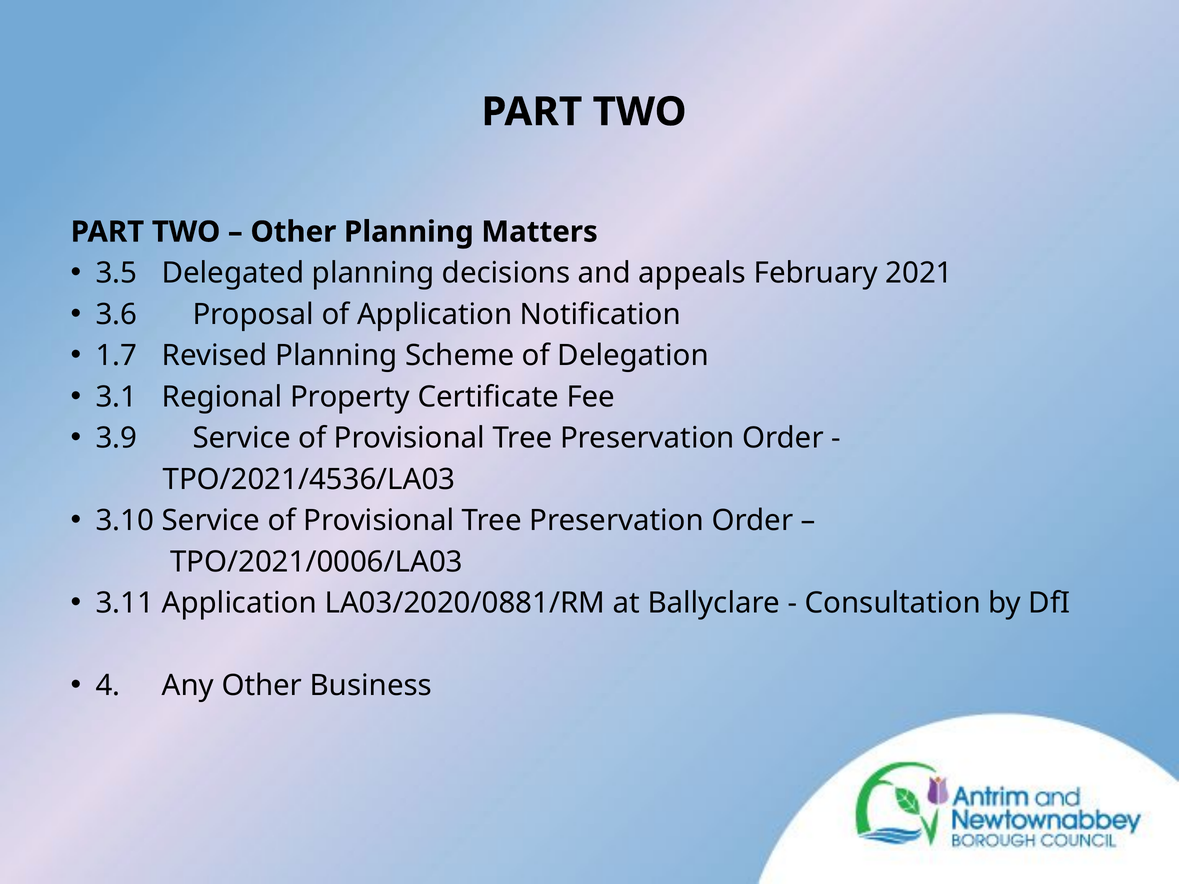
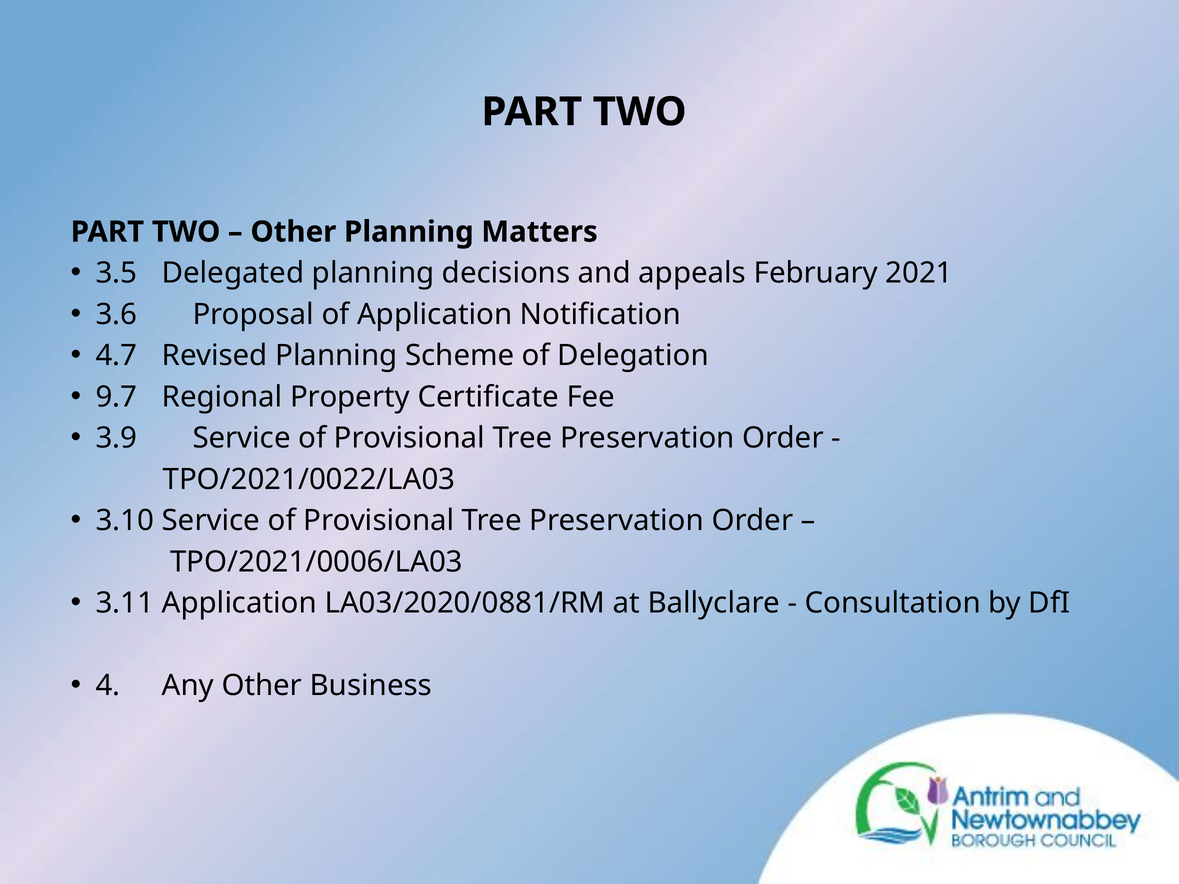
1.7: 1.7 -> 4.7
3.1: 3.1 -> 9.7
TPO/2021/4536/LA03: TPO/2021/4536/LA03 -> TPO/2021/0022/LA03
